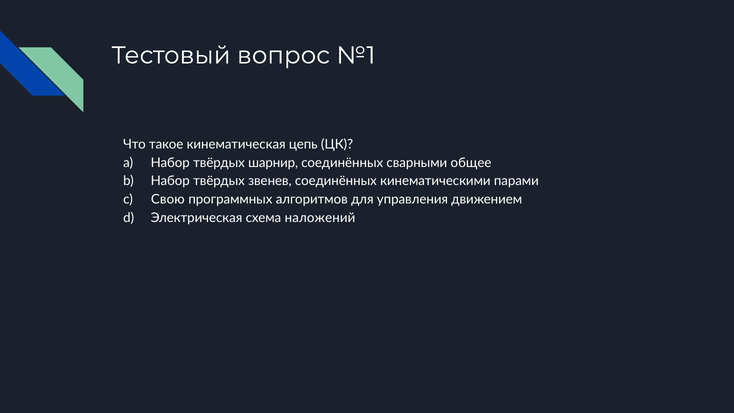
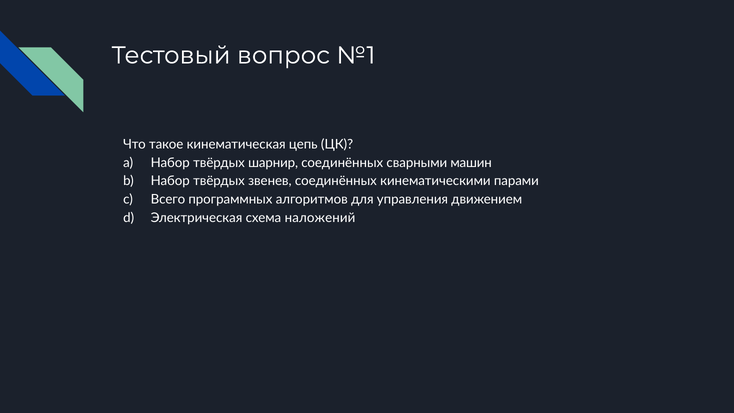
общее: общее -> машин
Свою: Свою -> Всего
